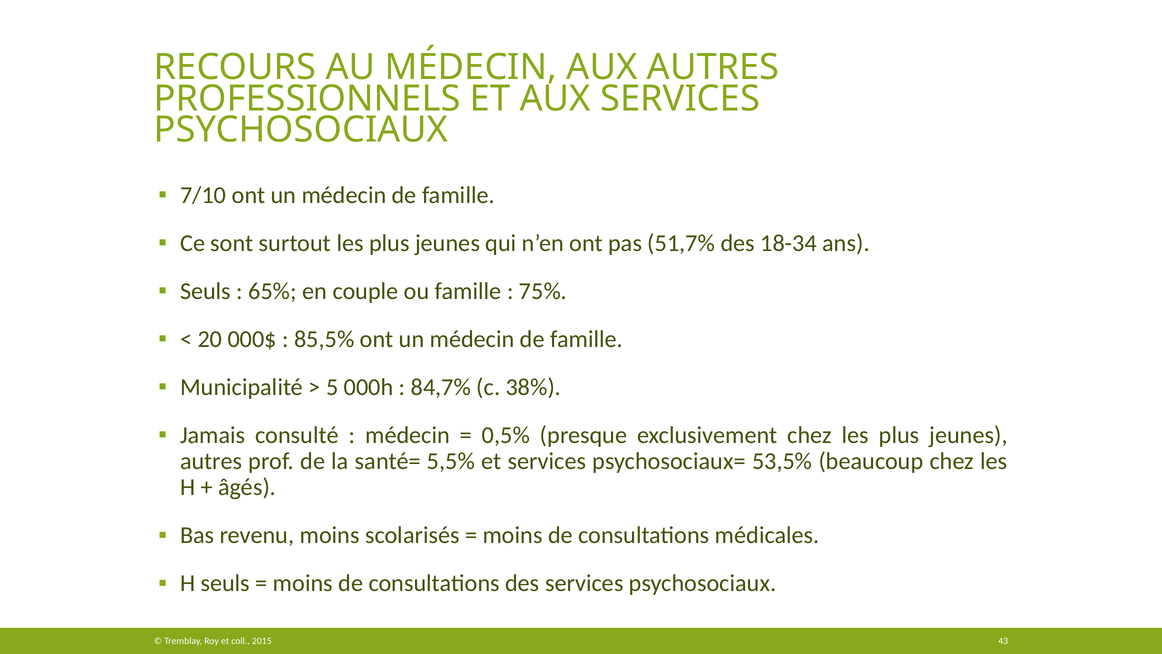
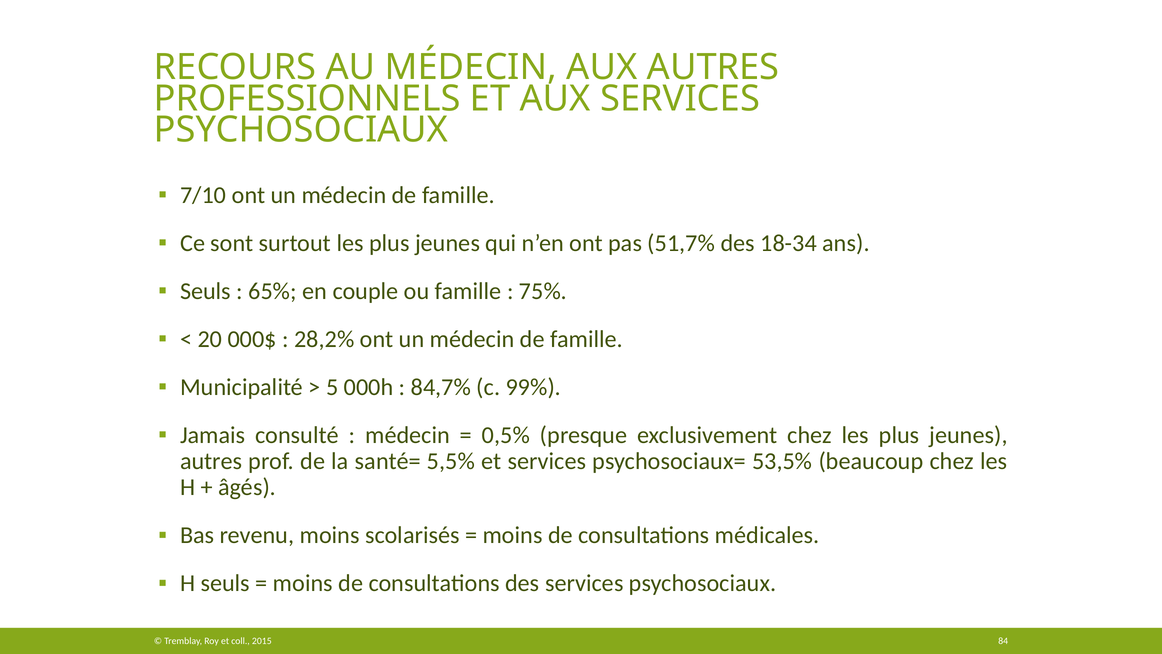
85,5%: 85,5% -> 28,2%
38%: 38% -> 99%
43: 43 -> 84
